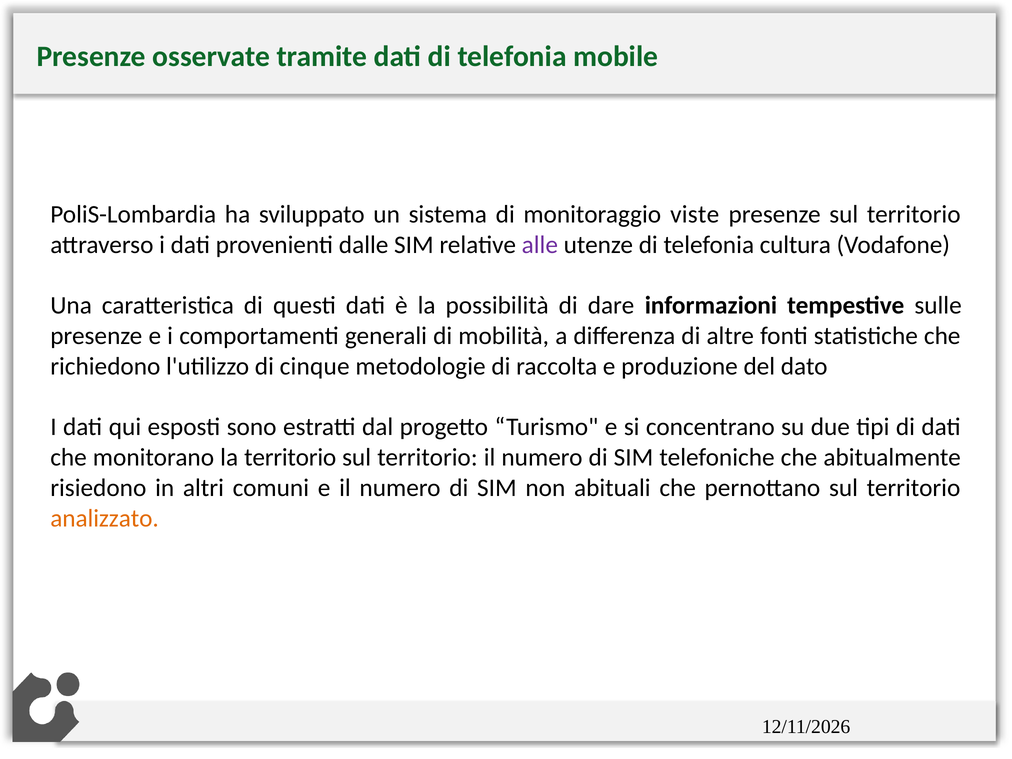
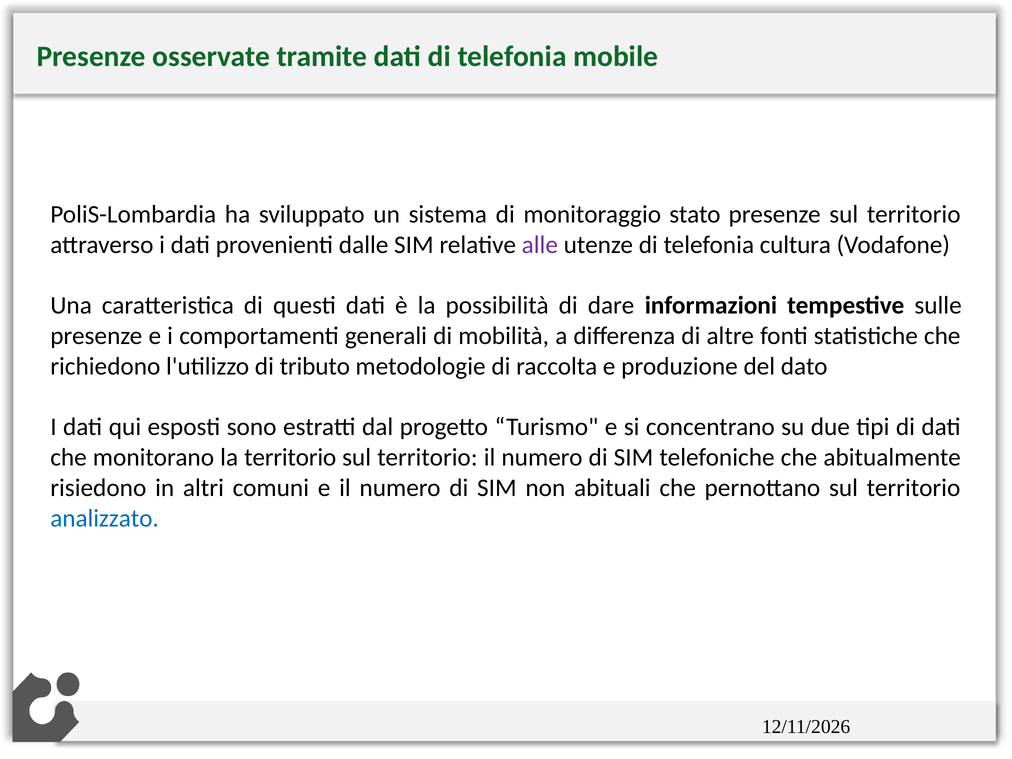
viste: viste -> stato
cinque: cinque -> tributo
analizzato colour: orange -> blue
